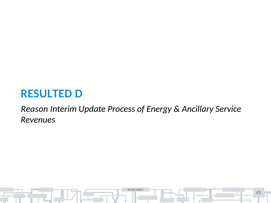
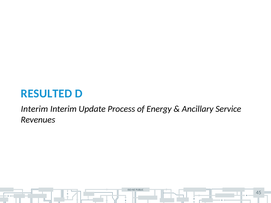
Reason at (34, 109): Reason -> Interim
